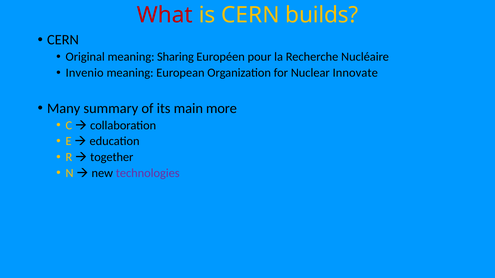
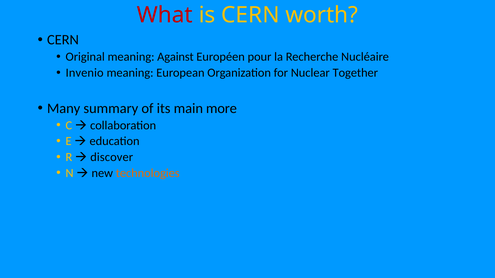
builds: builds -> worth
Sharing: Sharing -> Against
Innovate: Innovate -> Together
together: together -> discover
technologies colour: purple -> orange
